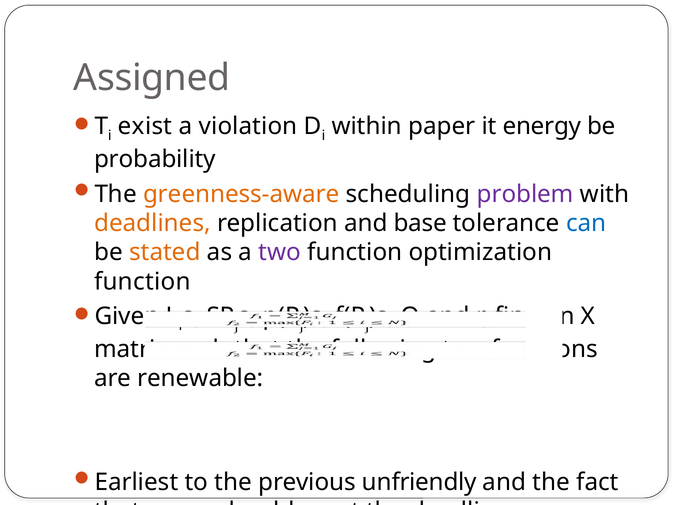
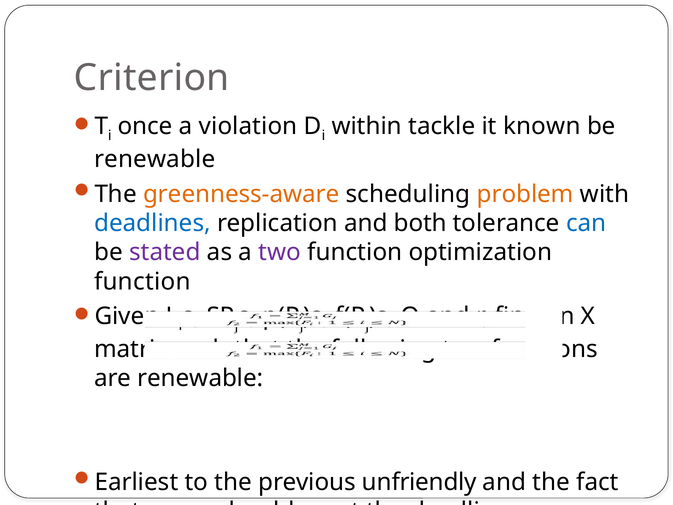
Assigned: Assigned -> Criterion
exist: exist -> once
paper: paper -> tackle
energy: energy -> known
probability at (155, 159): probability -> renewable
problem colour: purple -> orange
deadlines at (152, 223) colour: orange -> blue
base: base -> both
stated colour: orange -> purple
